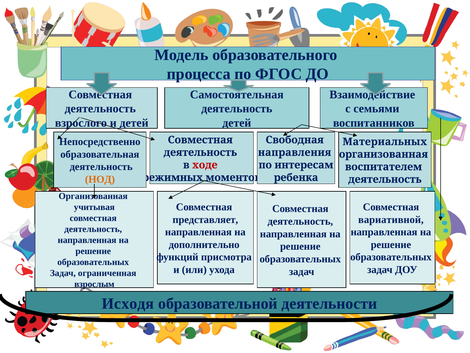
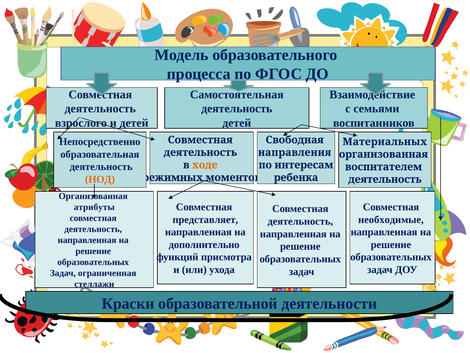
ходе colour: red -> orange
учитывая: учитывая -> атрибуты
вариативной: вариативной -> необходимые
взрослым: взрослым -> стеллажи
Исходя: Исходя -> Краски
